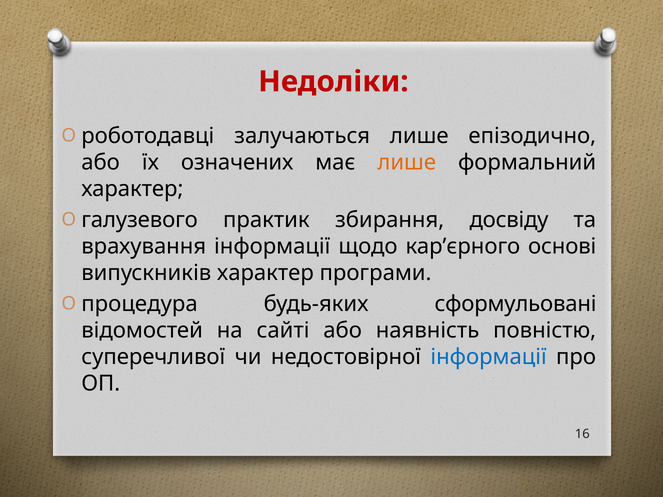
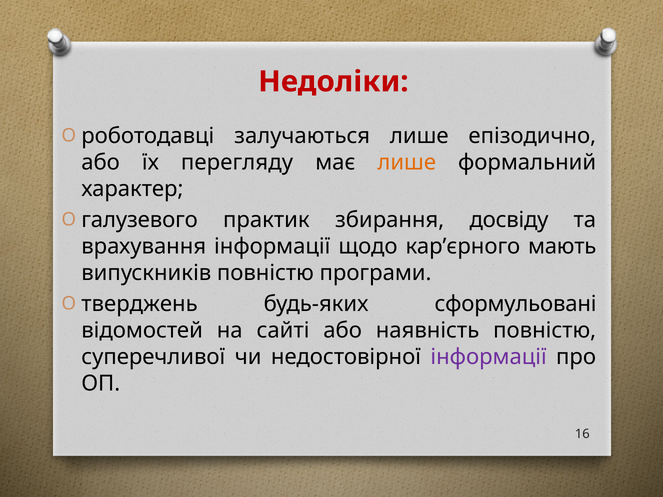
означених: означених -> перегляду
основі: основі -> мають
випускників характер: характер -> повністю
процедура: процедура -> тверджень
інформації at (489, 357) colour: blue -> purple
